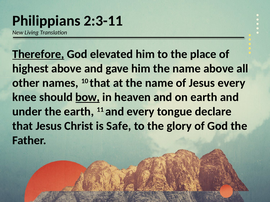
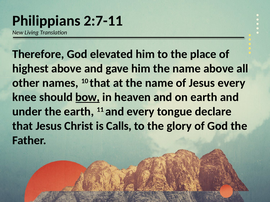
2:3-11: 2:3-11 -> 2:7-11
Therefore underline: present -> none
Safe: Safe -> Calls
